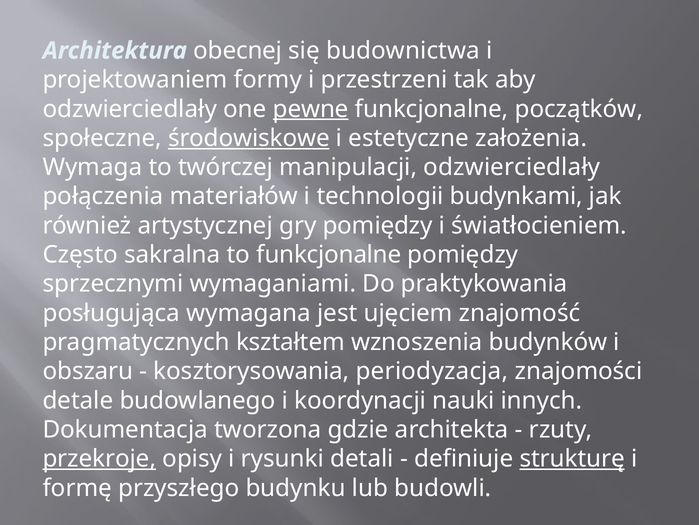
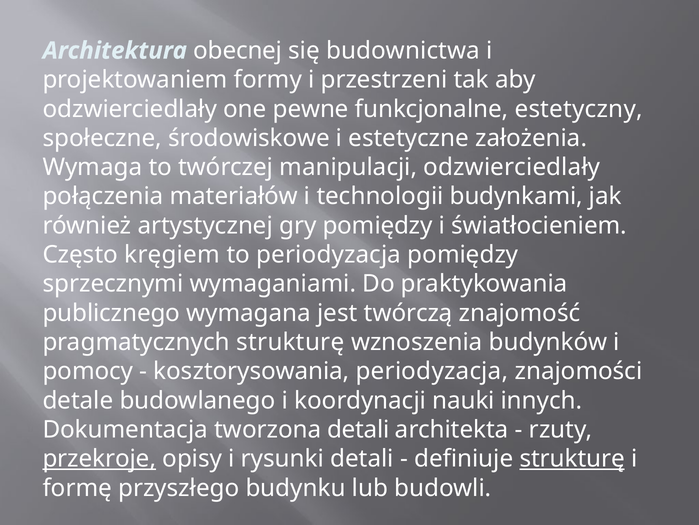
pewne underline: present -> none
początków: początków -> estetyczny
środowiskowe underline: present -> none
sakralna: sakralna -> kręgiem
to funkcjonalne: funkcjonalne -> periodyzacja
posługująca: posługująca -> publicznego
ujęciem: ujęciem -> twórczą
pragmatycznych kształtem: kształtem -> strukturę
obszaru: obszaru -> pomocy
tworzona gdzie: gdzie -> detali
